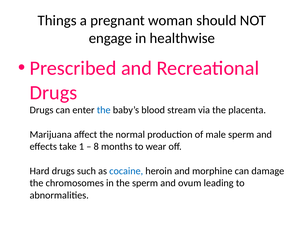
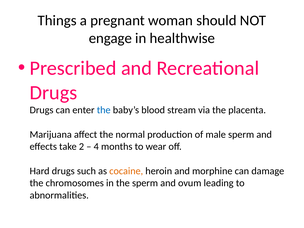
1: 1 -> 2
8: 8 -> 4
cocaine colour: blue -> orange
